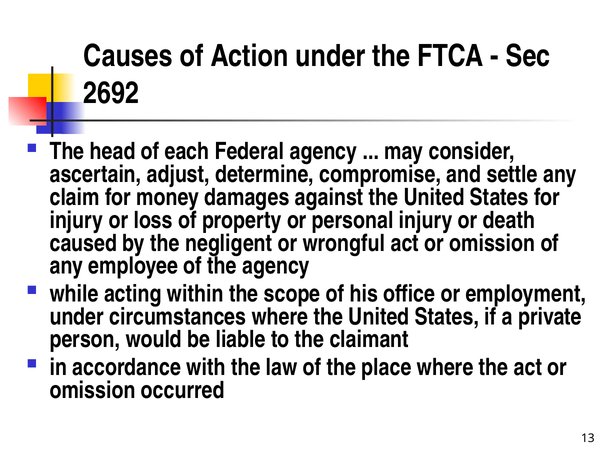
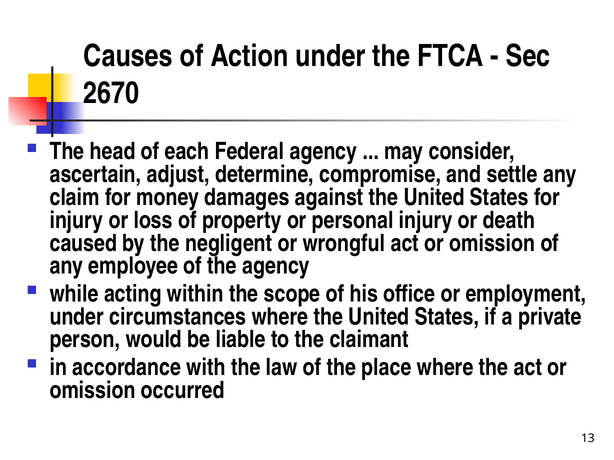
2692: 2692 -> 2670
